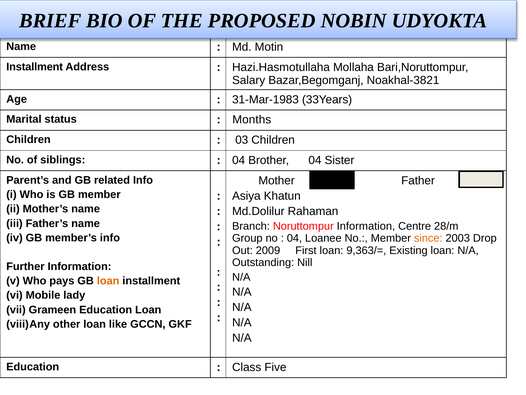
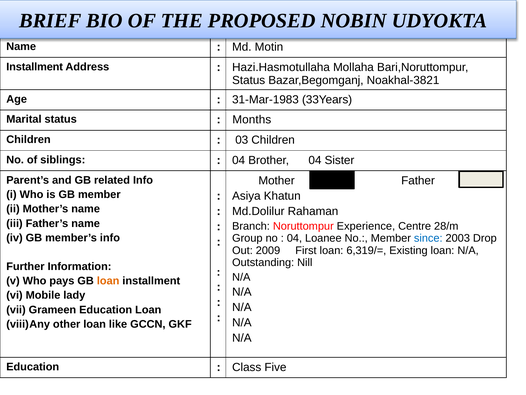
Salary at (249, 80): Salary -> Status
Noruttompur Information: Information -> Experience
since colour: orange -> blue
9,363/=: 9,363/= -> 6,319/=
